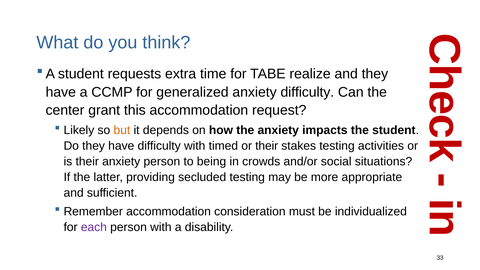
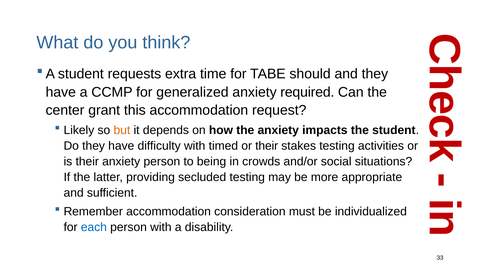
realize: realize -> should
anxiety difficulty: difficulty -> required
each colour: purple -> blue
